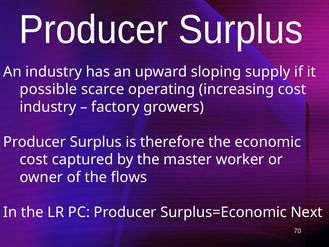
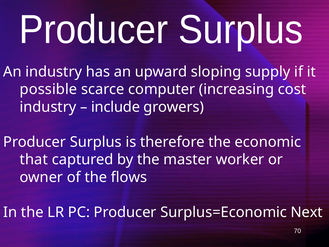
operating: operating -> computer
factory: factory -> include
cost at (34, 159): cost -> that
